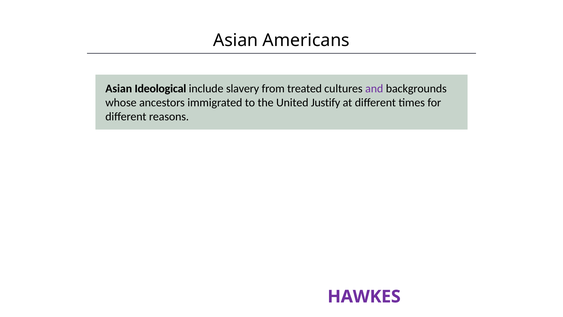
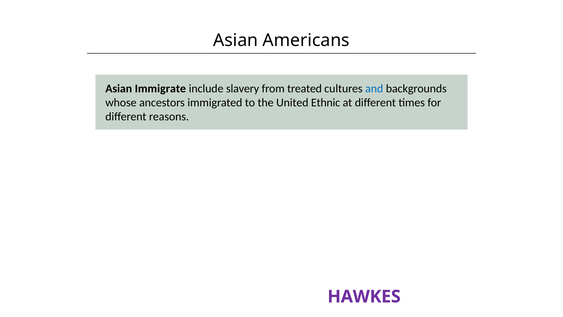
Ideological: Ideological -> Immigrate
and colour: purple -> blue
Justify: Justify -> Ethnic
